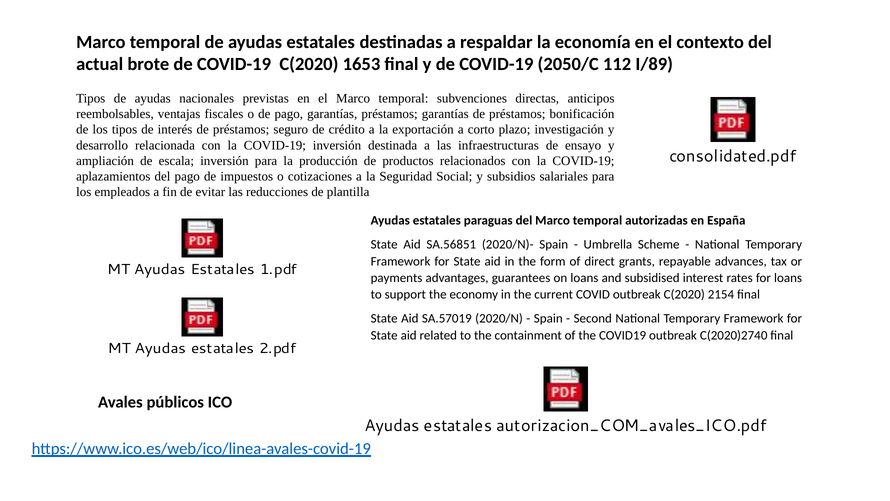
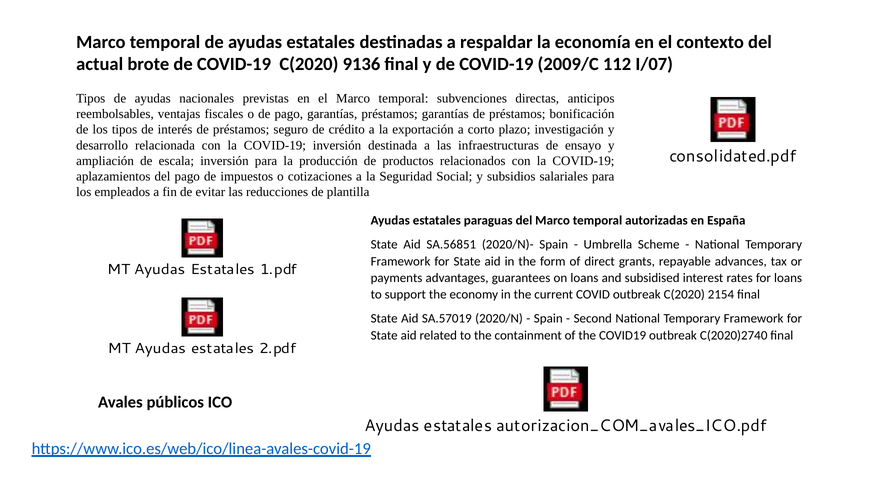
1653: 1653 -> 9136
2050/C: 2050/C -> 2009/C
I/89: I/89 -> I/07
